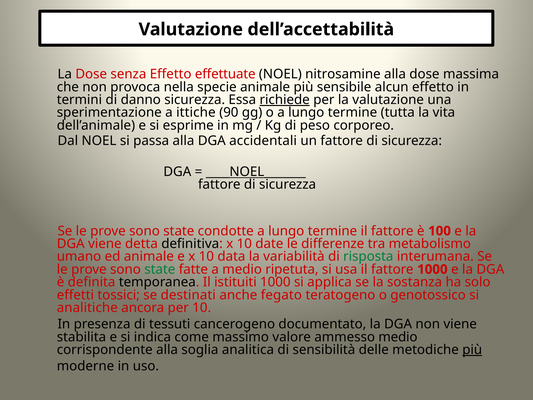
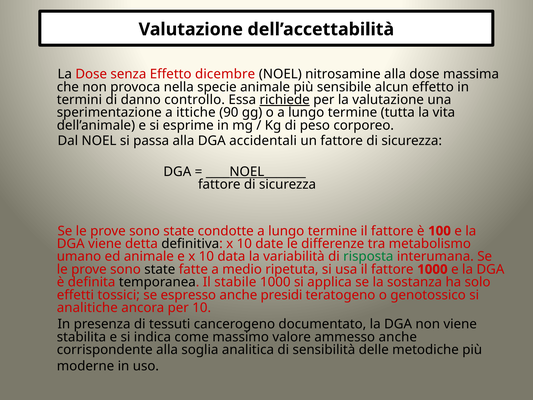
effettuate: effettuate -> dicembre
danno sicurezza: sicurezza -> controllo
state at (160, 269) colour: green -> black
istituiti: istituiti -> stabile
destinati: destinati -> espresso
fegato: fegato -> presidi
ammesso medio: medio -> anche
più at (472, 350) underline: present -> none
